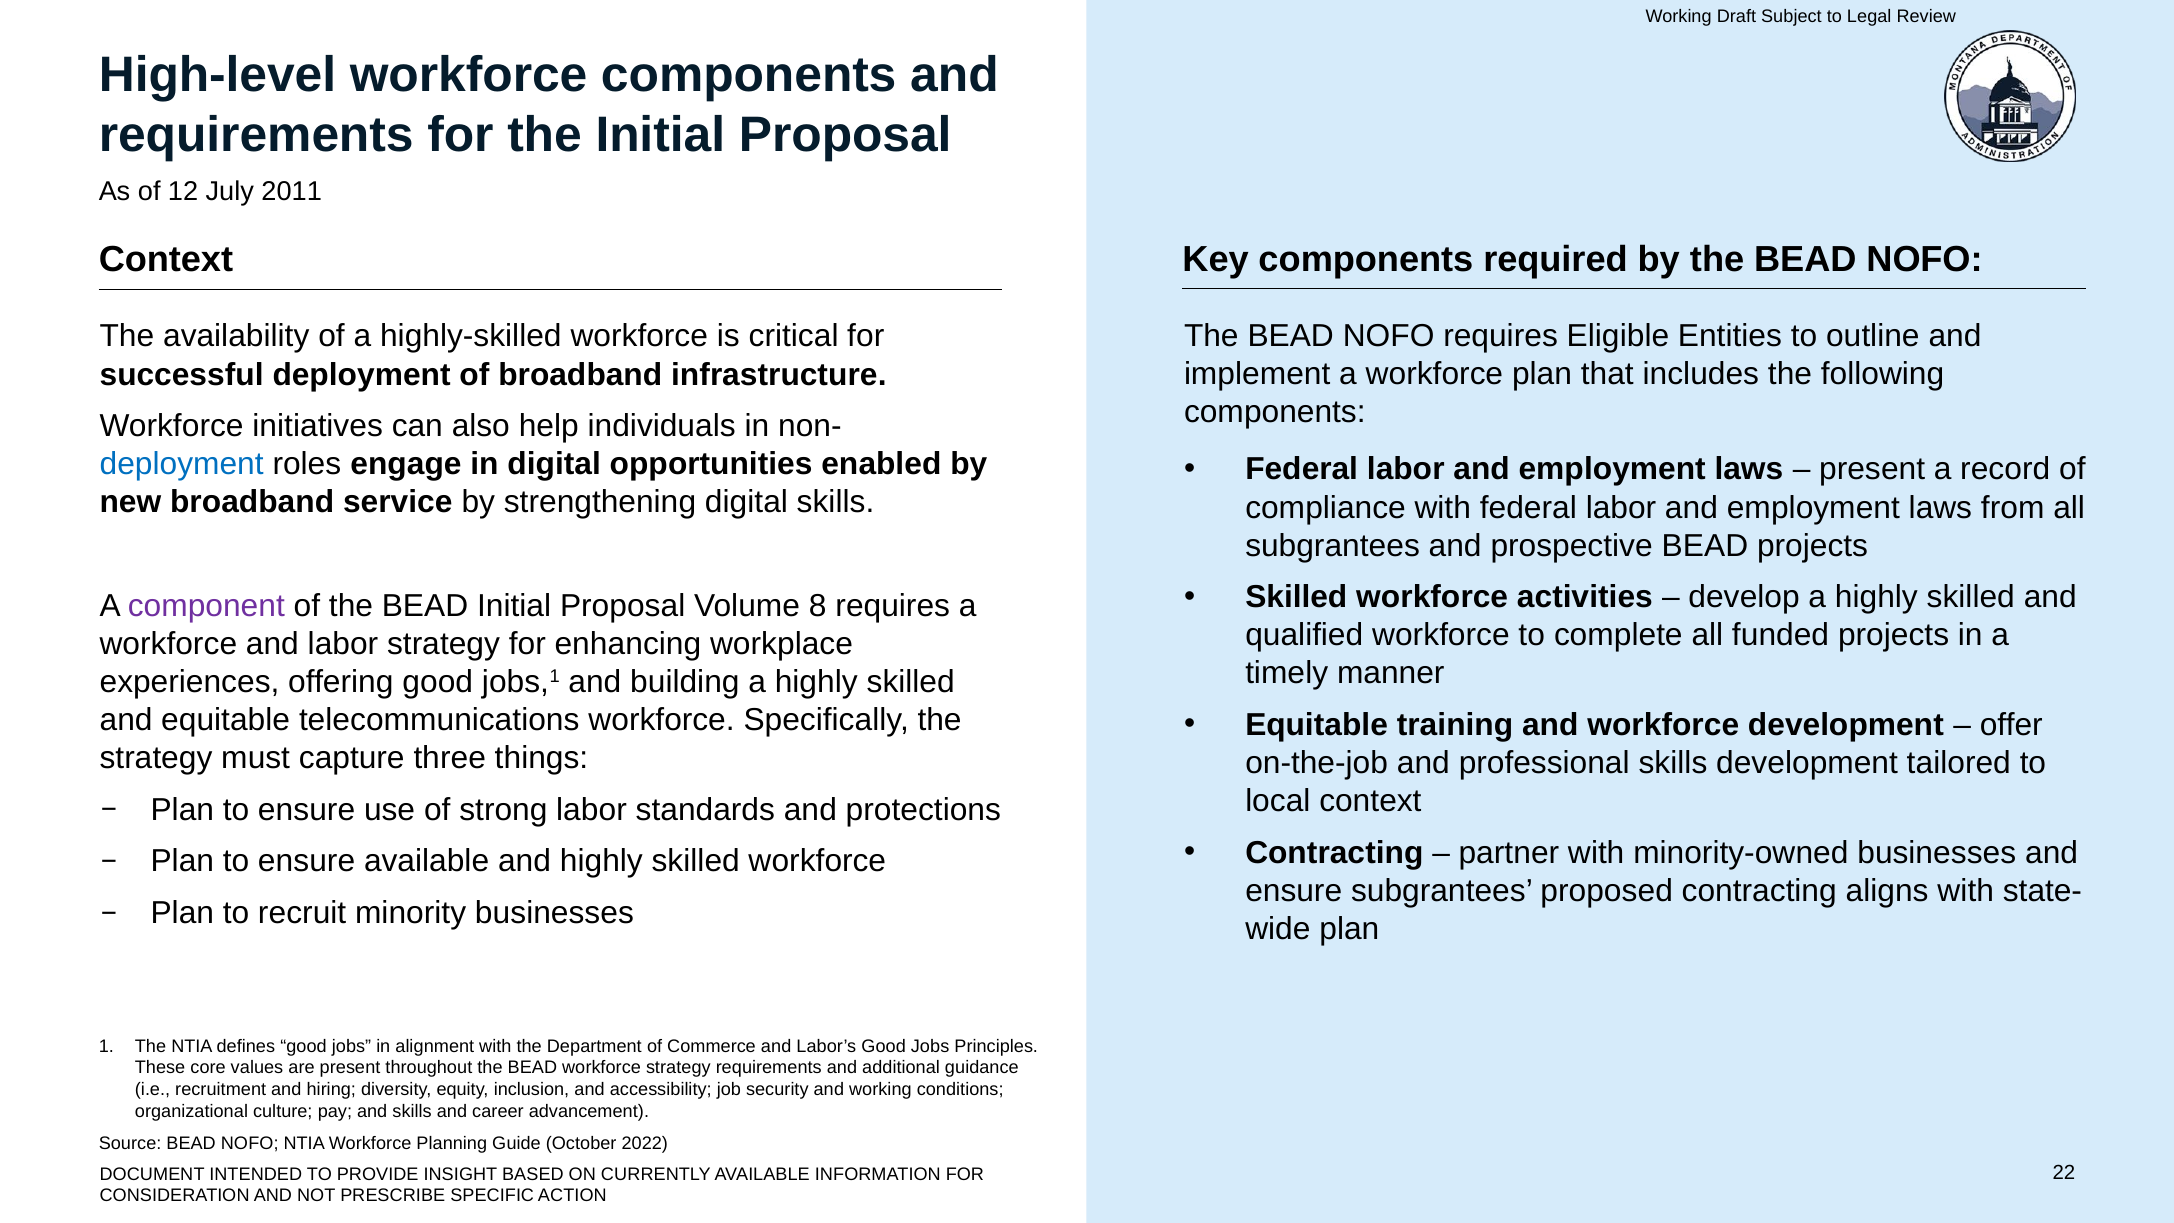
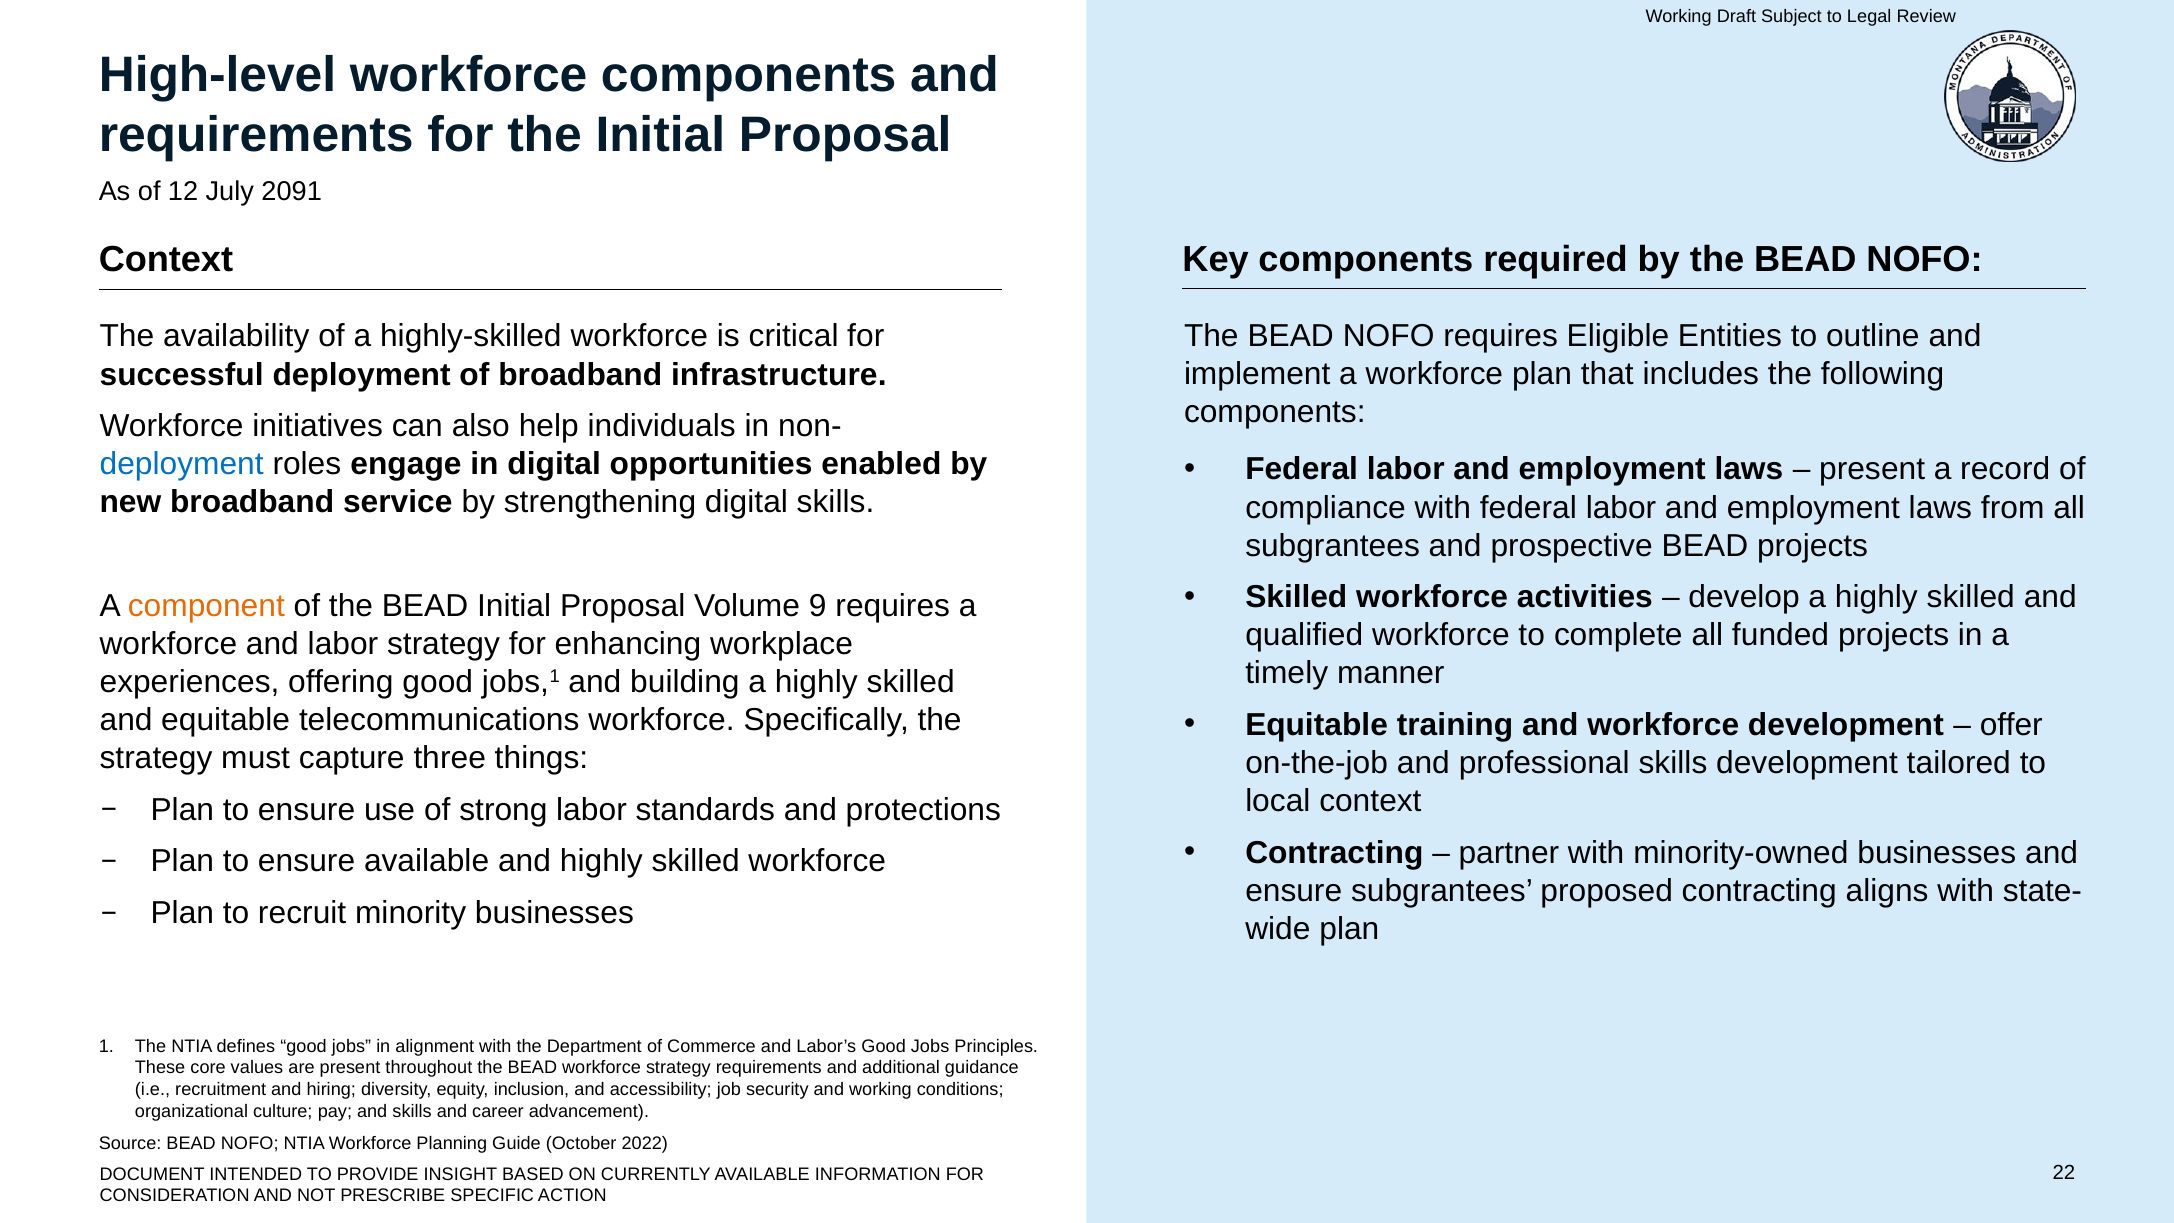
2011: 2011 -> 2091
component colour: purple -> orange
8: 8 -> 9
